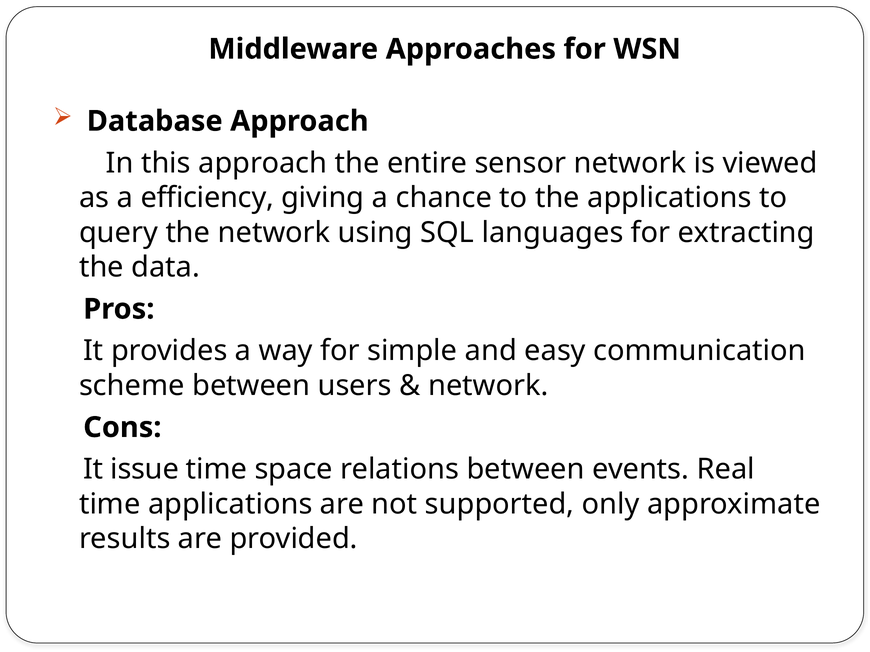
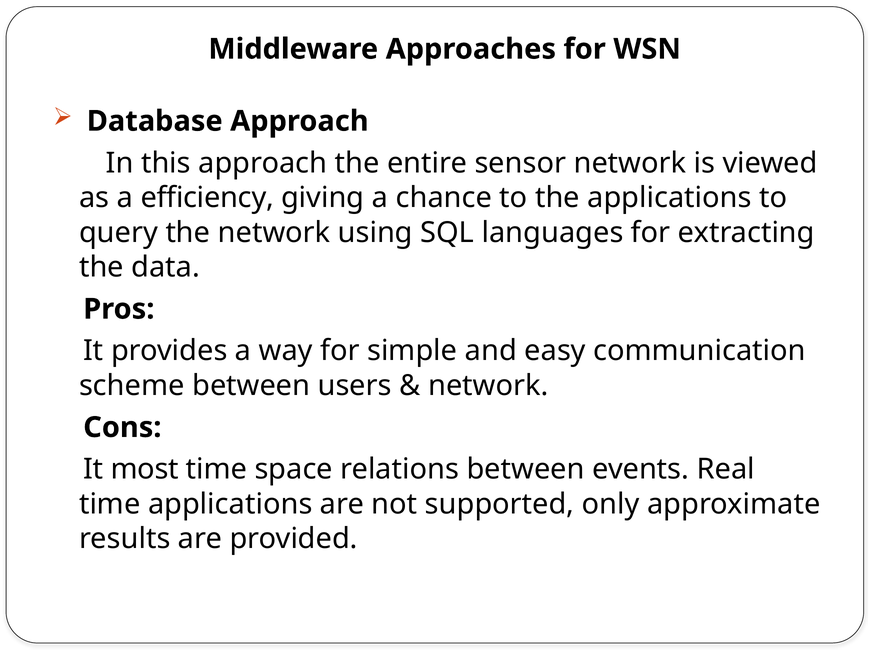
issue: issue -> most
